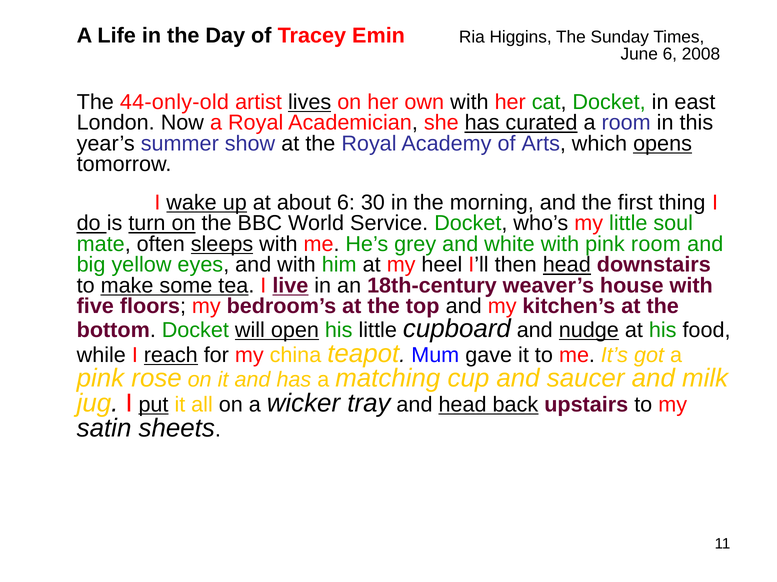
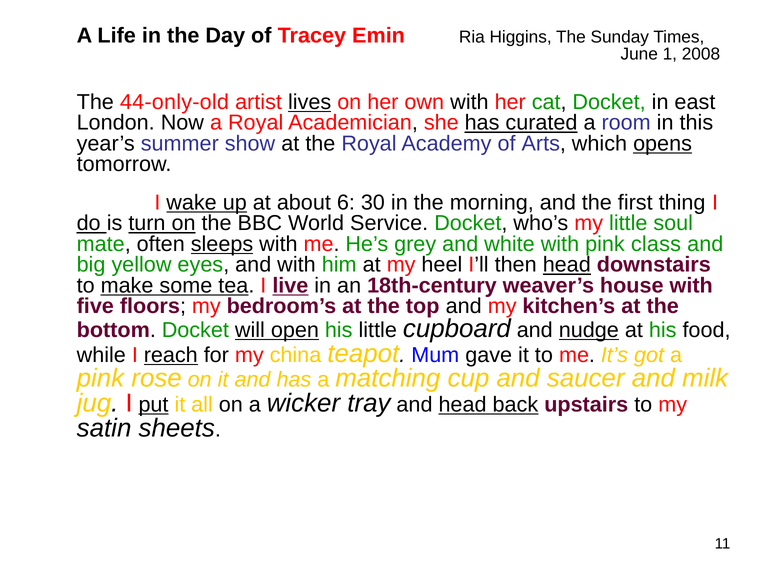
June 6: 6 -> 1
pink room: room -> class
